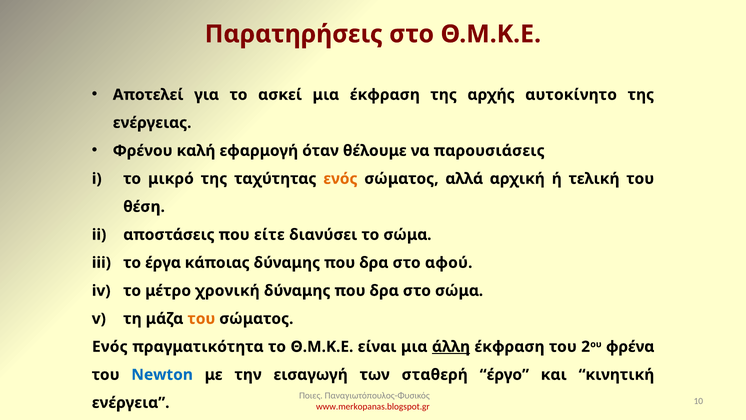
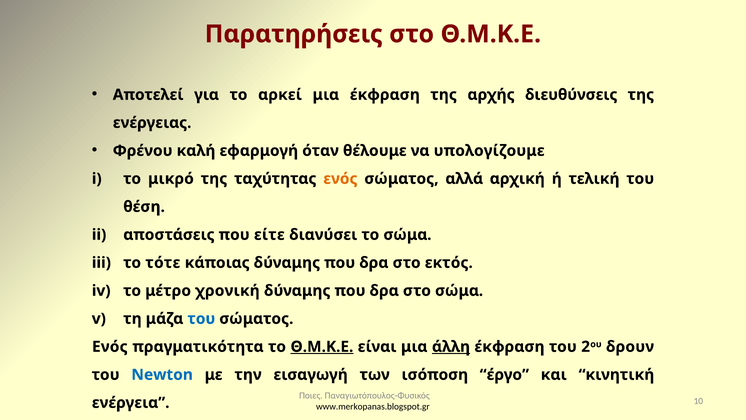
ασκεί: ασκεί -> αρκεί
αυτοκίνητο: αυτοκίνητο -> διευθύνσεις
παρουσιάσεις: παρουσιάσεις -> υπολογίζουμε
έργα: έργα -> τότε
αφού: αφού -> εκτός
του at (201, 318) colour: orange -> blue
Θ.Μ.Κ.Ε at (322, 346) underline: none -> present
φρένα: φρένα -> δρουν
σταθερή: σταθερή -> ισόποση
www.merkopanas.blogspot.gr colour: red -> black
